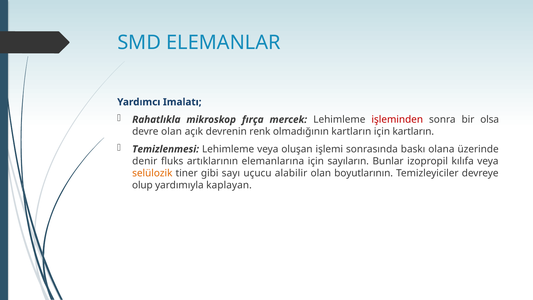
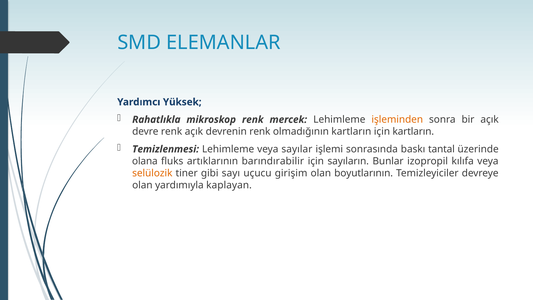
Imalatı: Imalatı -> Yüksek
mikroskop fırça: fırça -> renk
işleminden colour: red -> orange
bir olsa: olsa -> açık
devre olan: olan -> renk
oluşan: oluşan -> sayılar
olana: olana -> tantal
denir: denir -> olana
elemanlarına: elemanlarına -> barındırabilir
alabilir: alabilir -> girişim
olup at (142, 185): olup -> olan
